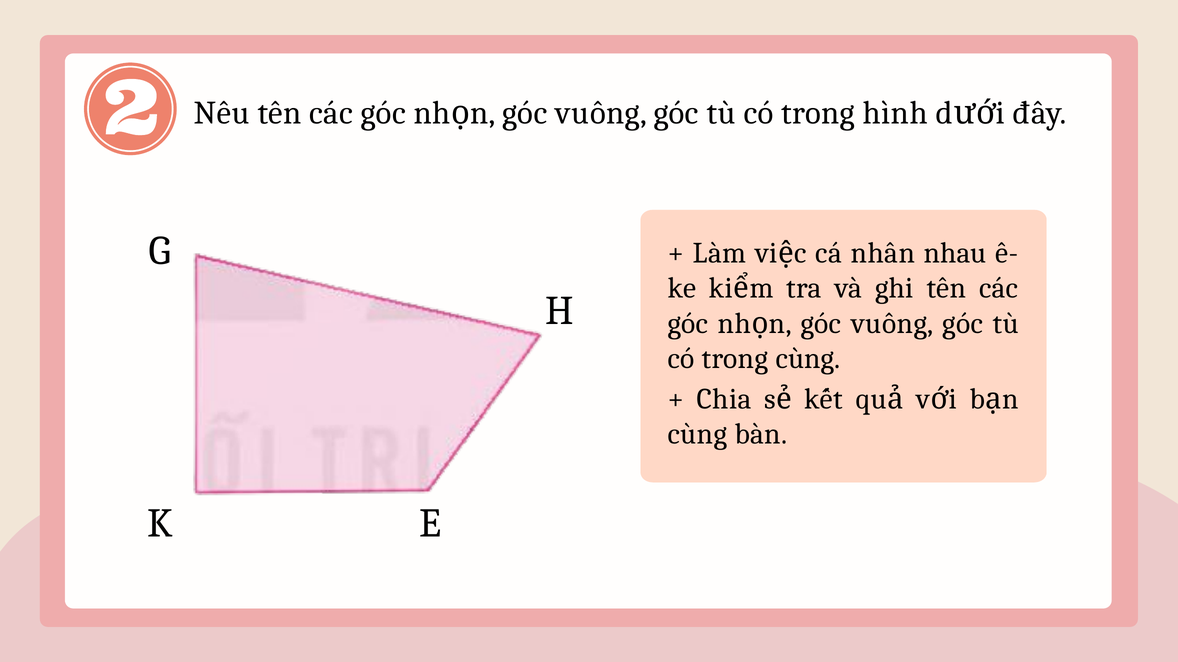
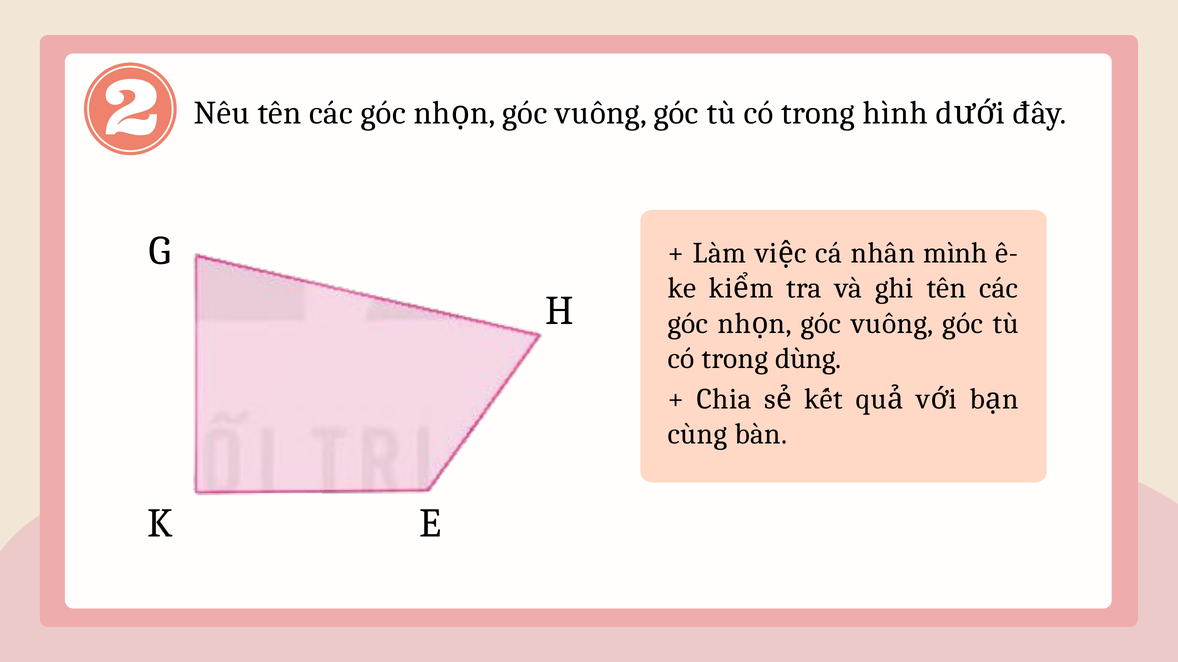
nhau: nhau -> mình
trong cùng: cùng -> dùng
